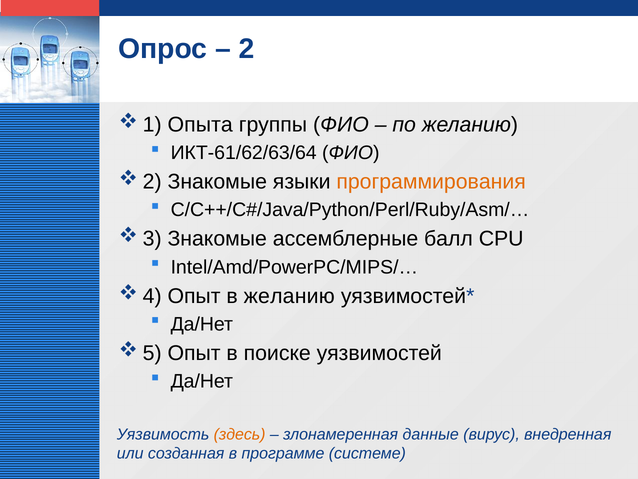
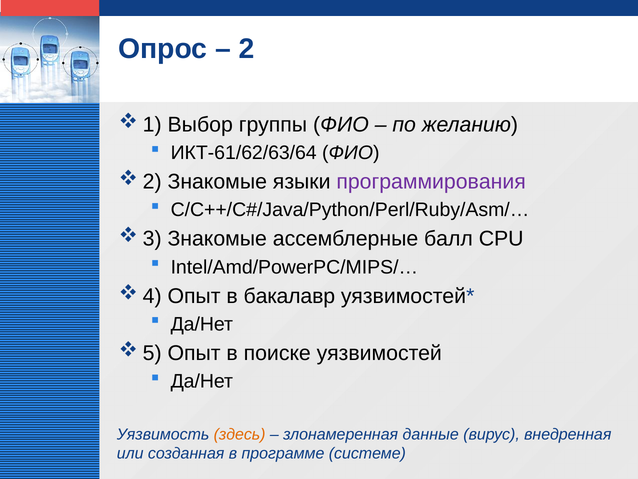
Опыта: Опыта -> Выбор
программирования colour: orange -> purple
в желанию: желанию -> бакалавр
